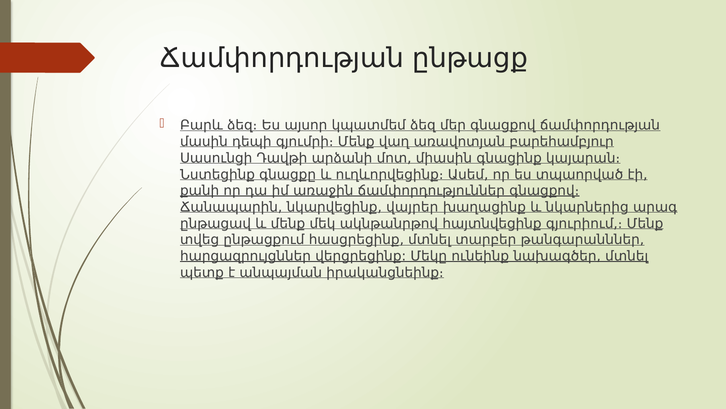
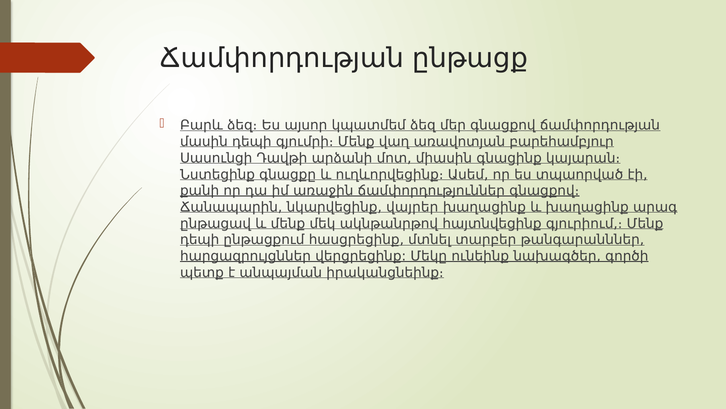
և նկարներից: նկարներից -> խաղացինք
տվեց at (200, 240): տվեց -> դեպի
նախագծեր մտնել: մտնել -> գործի
